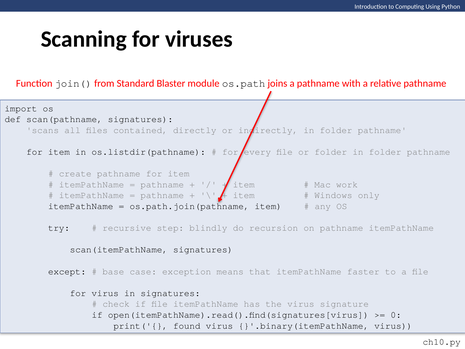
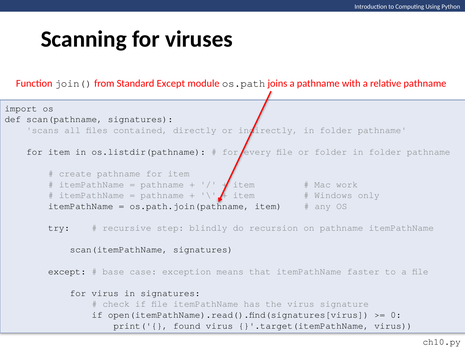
Standard Blaster: Blaster -> Except
}'.binary(itemPathName: }'.binary(itemPathName -> }'.target(itemPathName
